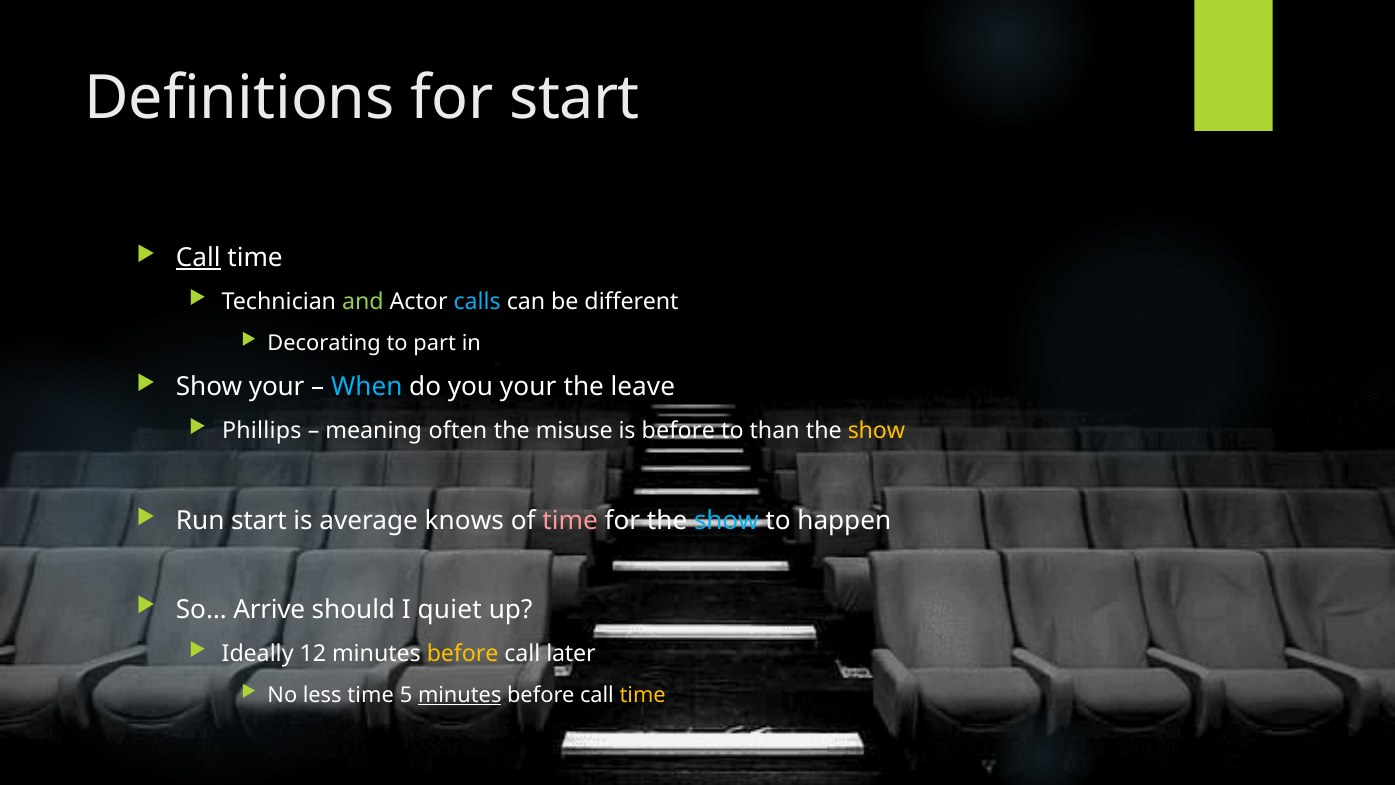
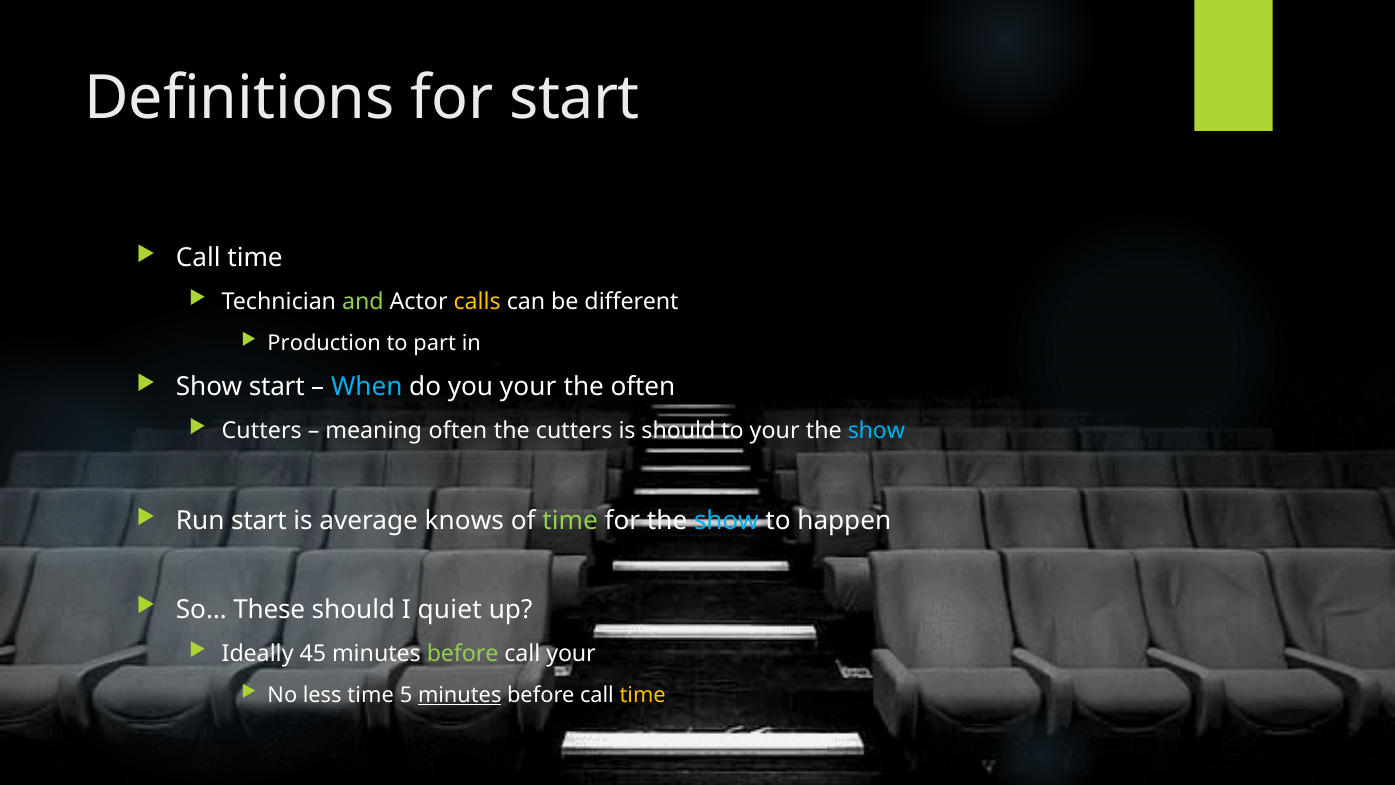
Call at (198, 258) underline: present -> none
calls colour: light blue -> yellow
Decorating: Decorating -> Production
Show your: your -> start
the leave: leave -> often
Phillips at (262, 431): Phillips -> Cutters
the misuse: misuse -> cutters
is before: before -> should
to than: than -> your
show at (876, 431) colour: yellow -> light blue
time at (570, 521) colour: pink -> light green
Arrive: Arrive -> These
12: 12 -> 45
before at (463, 653) colour: yellow -> light green
call later: later -> your
